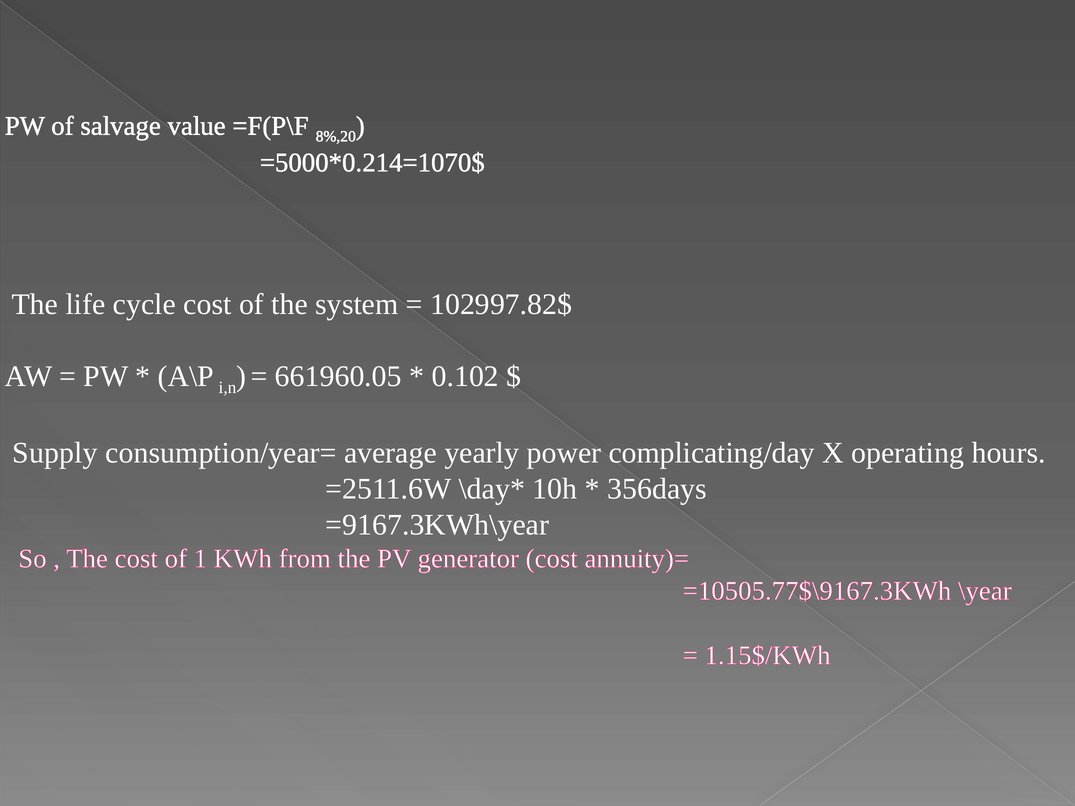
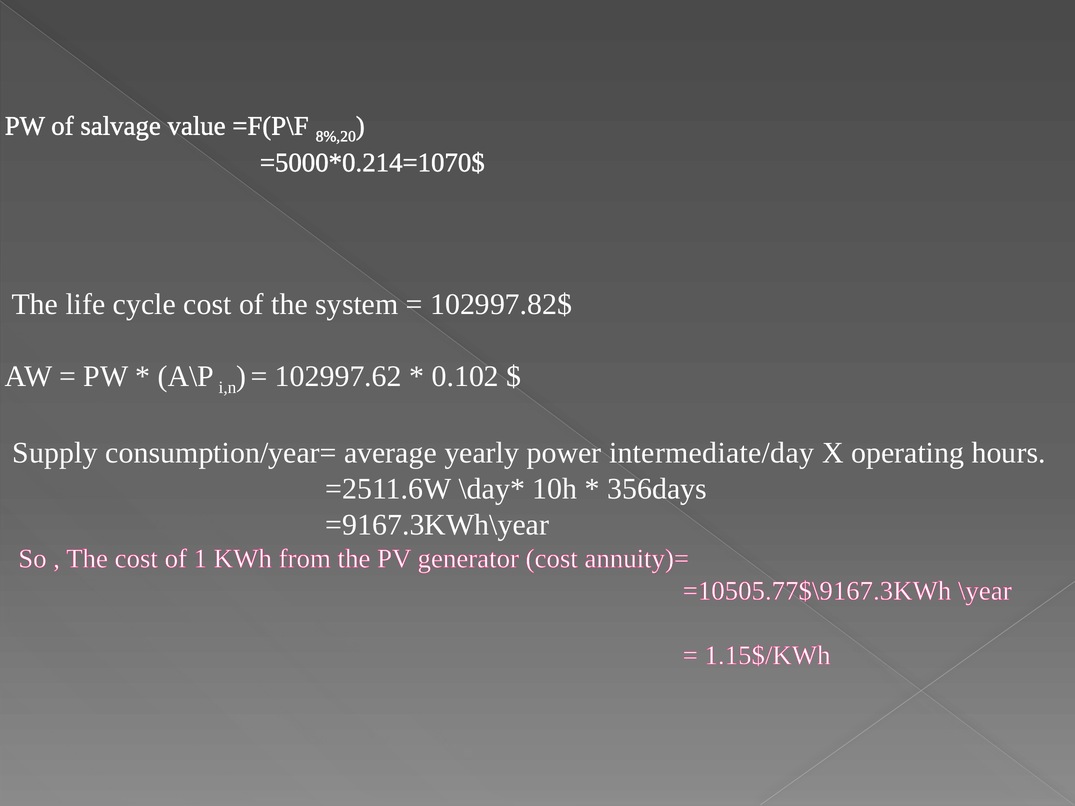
661960.05: 661960.05 -> 102997.62
complicating/day: complicating/day -> intermediate/day
